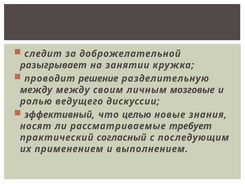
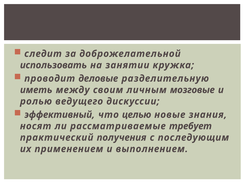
разыгрывает: разыгрывает -> использовать
решение: решение -> деловые
между at (36, 90): между -> иметь
согласный: согласный -> получения
